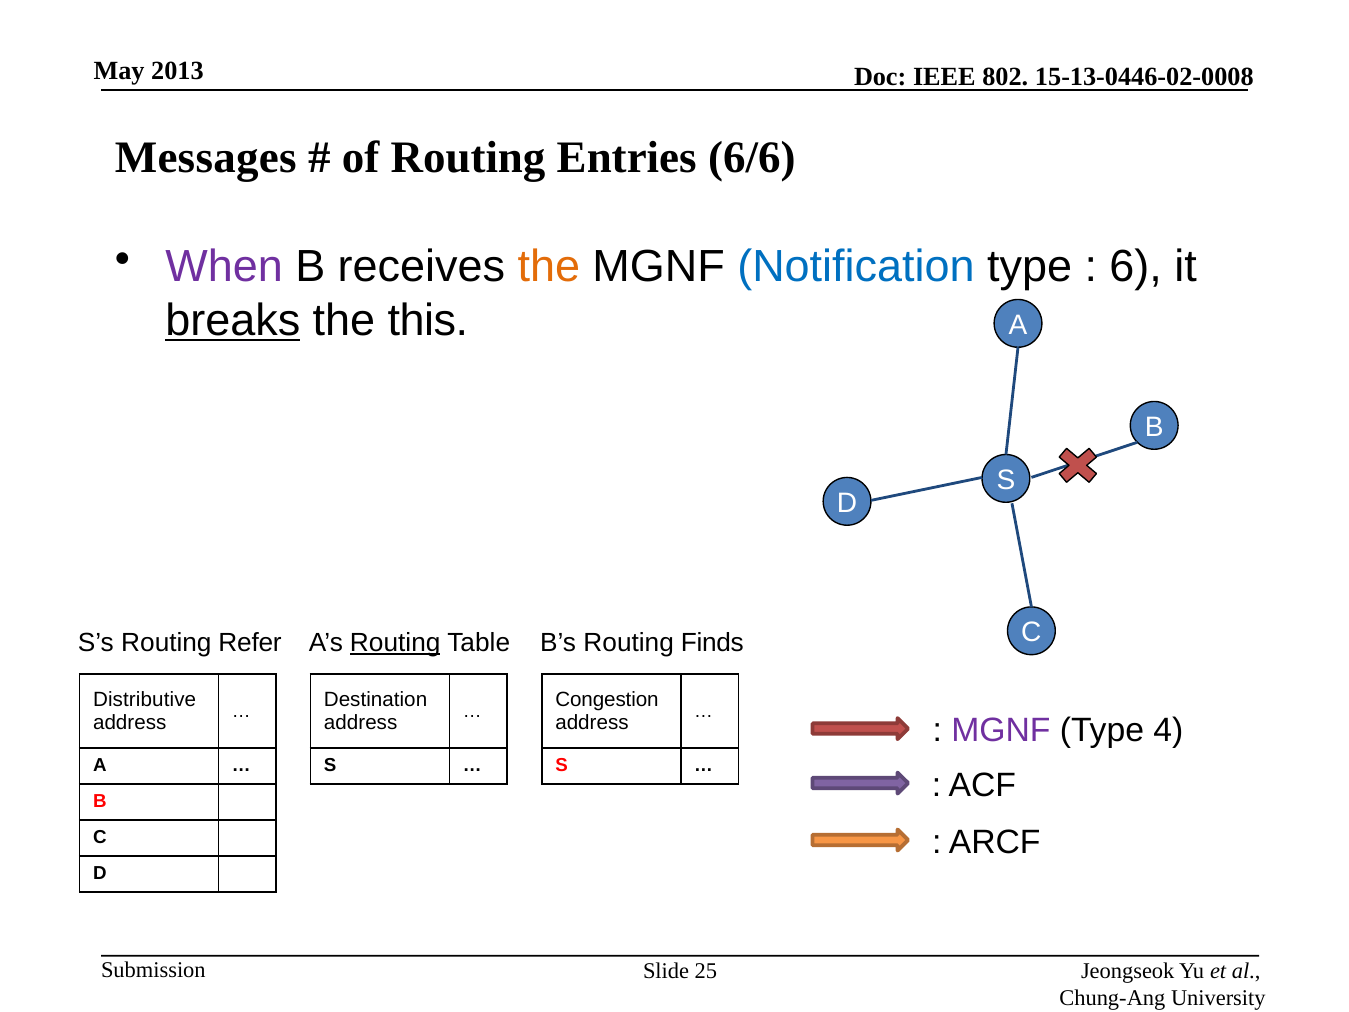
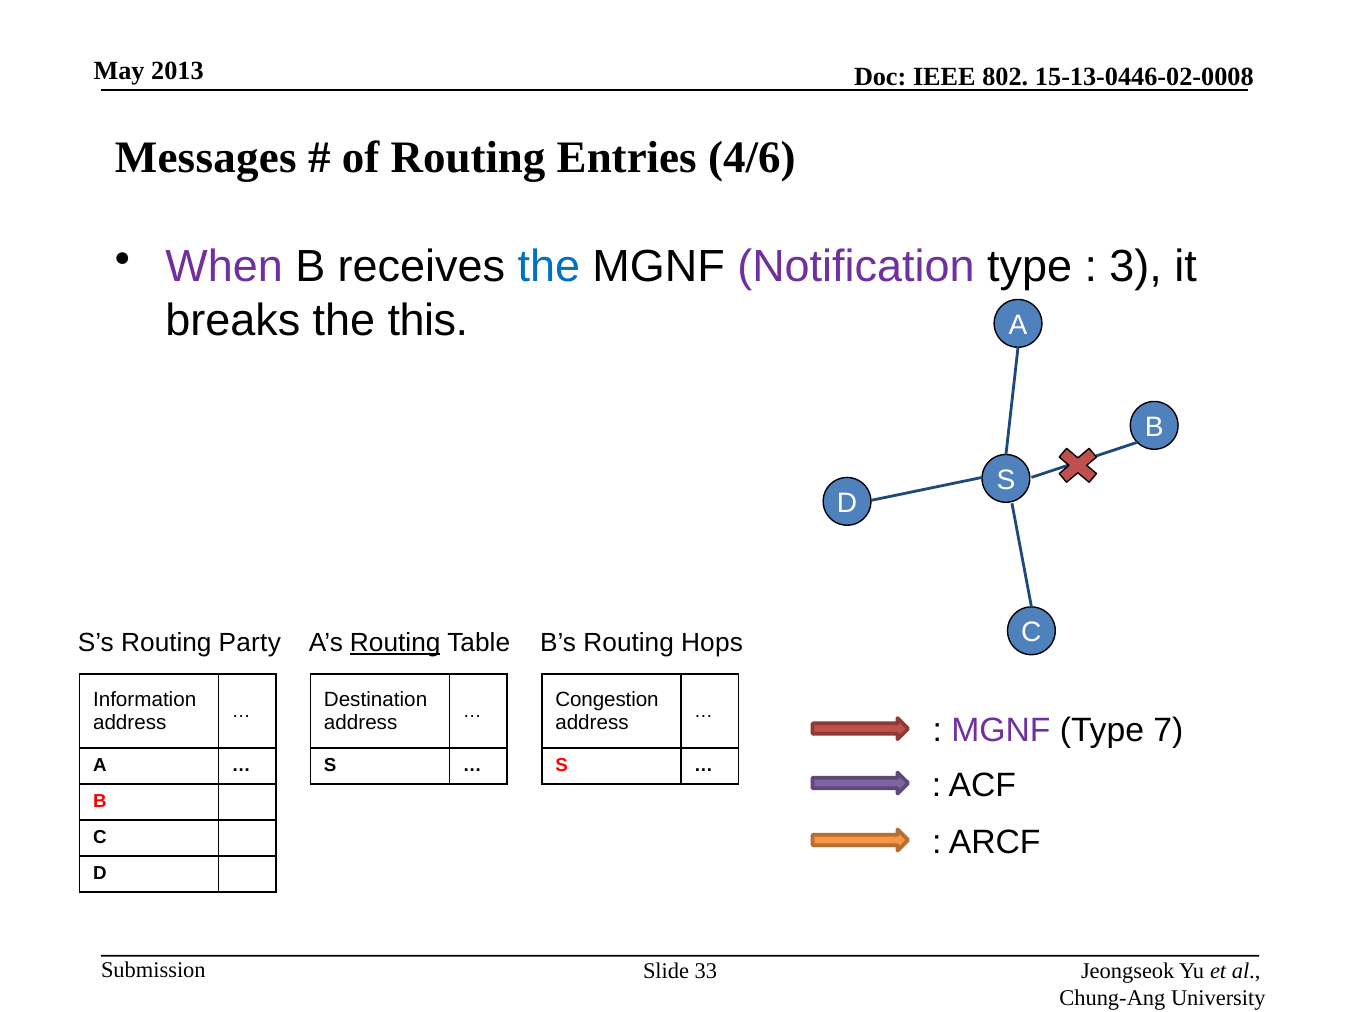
6/6: 6/6 -> 4/6
the at (549, 267) colour: orange -> blue
Notification colour: blue -> purple
6: 6 -> 3
breaks underline: present -> none
Refer: Refer -> Party
Finds: Finds -> Hops
Distributive: Distributive -> Information
4: 4 -> 7
25: 25 -> 33
